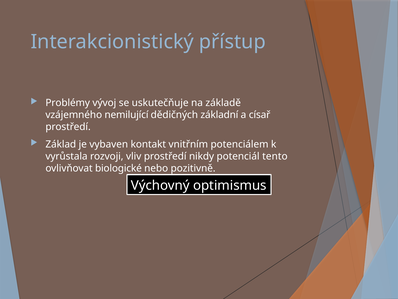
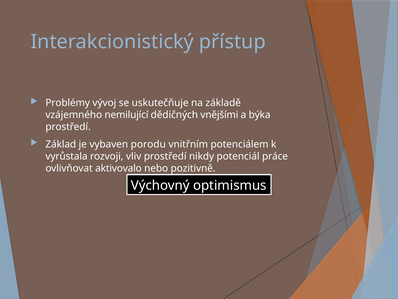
základní: základní -> vnějšími
císař: císař -> býka
kontakt: kontakt -> porodu
tento: tento -> práce
biologické: biologické -> aktivovalo
